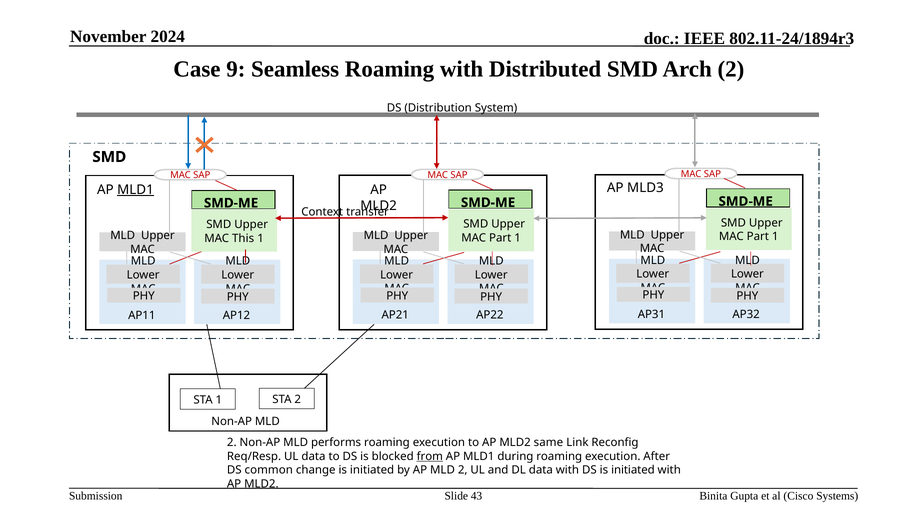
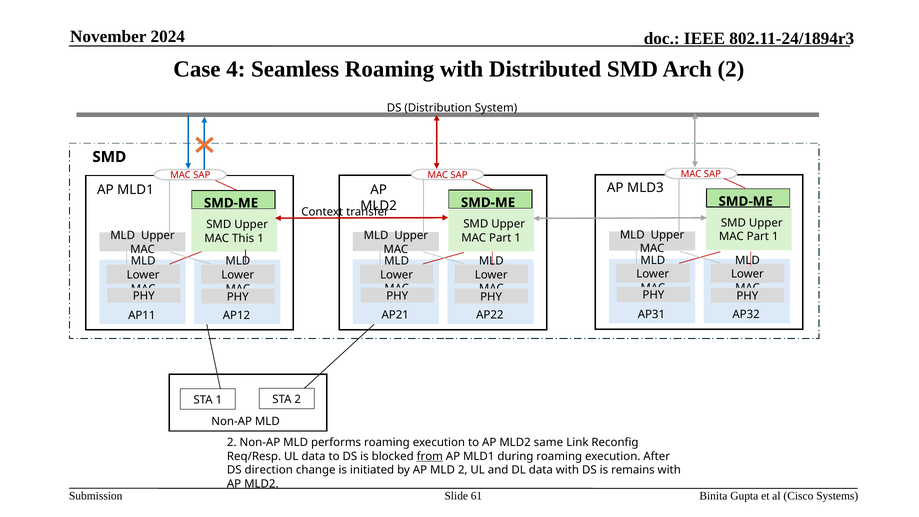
9: 9 -> 4
MLD1 at (135, 190) underline: present -> none
common: common -> direction
DS is initiated: initiated -> remains
43: 43 -> 61
